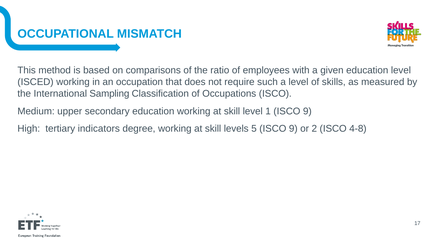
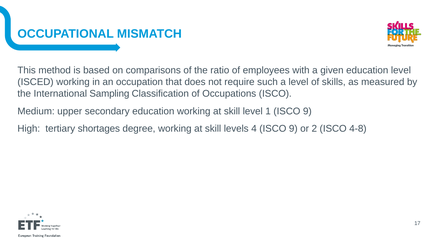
indicators: indicators -> shortages
5: 5 -> 4
